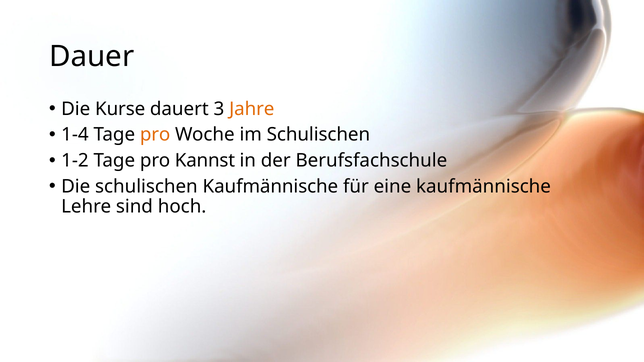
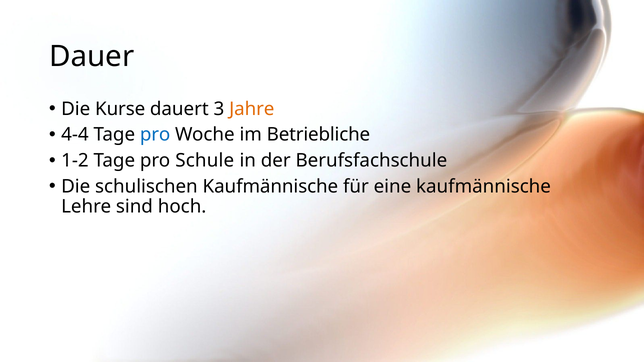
1-4: 1-4 -> 4-4
pro at (155, 135) colour: orange -> blue
im Schulischen: Schulischen -> Betriebliche
Kannst: Kannst -> Schule
